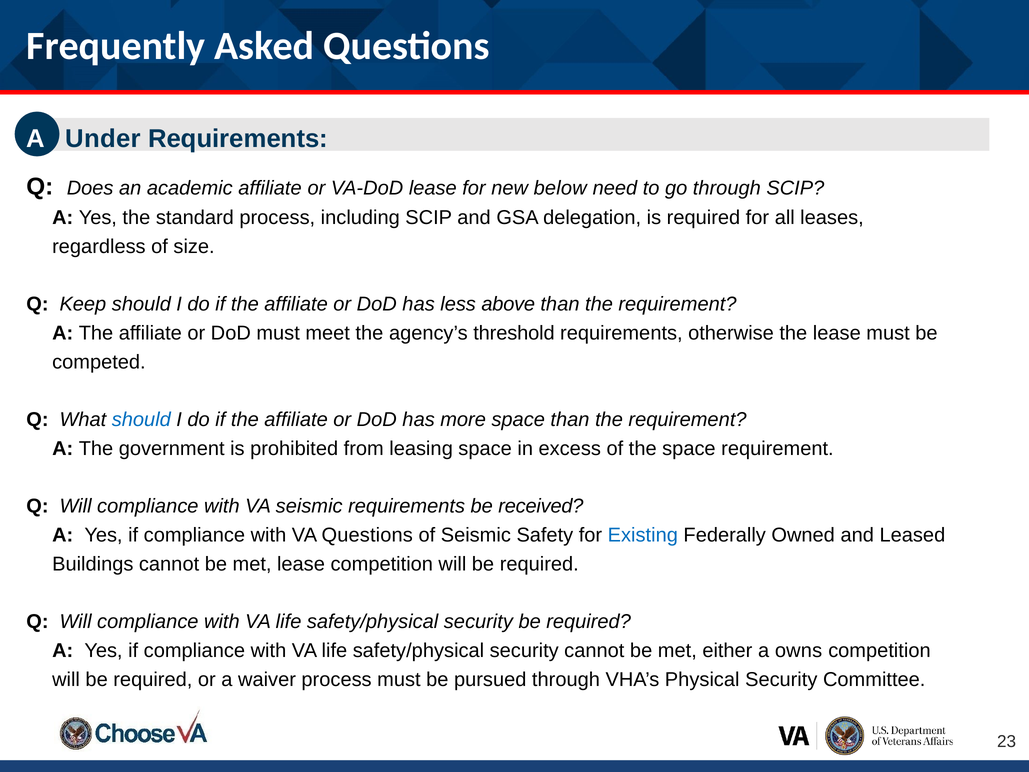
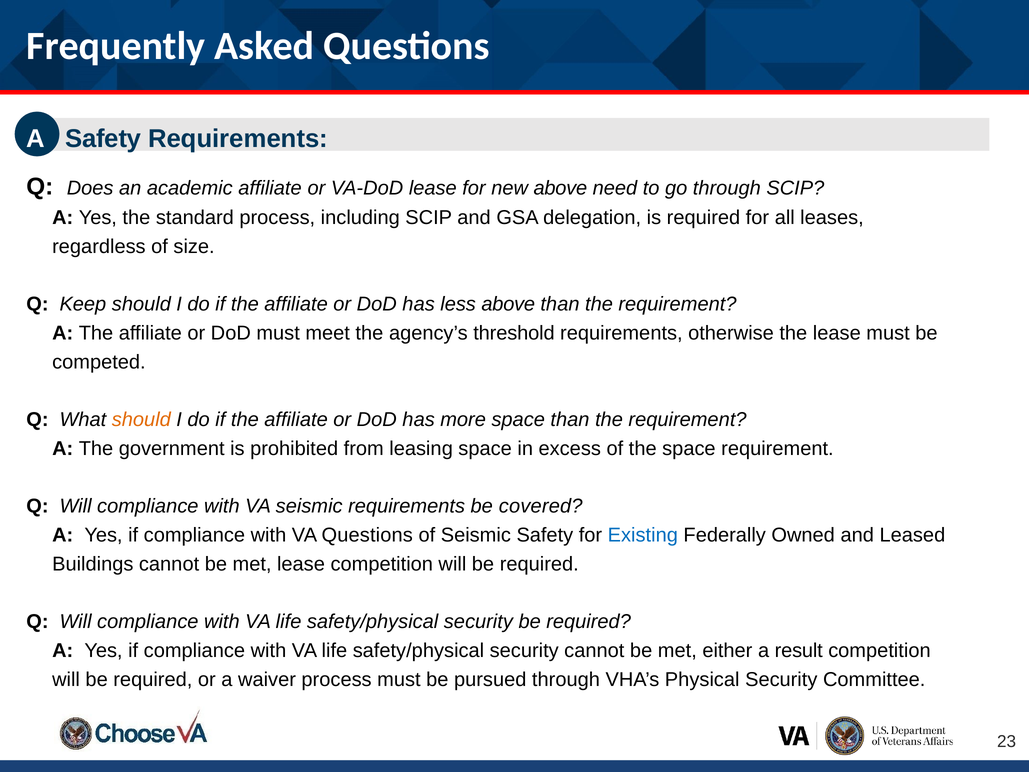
A Under: Under -> Safety
new below: below -> above
should at (141, 420) colour: blue -> orange
received: received -> covered
owns: owns -> result
